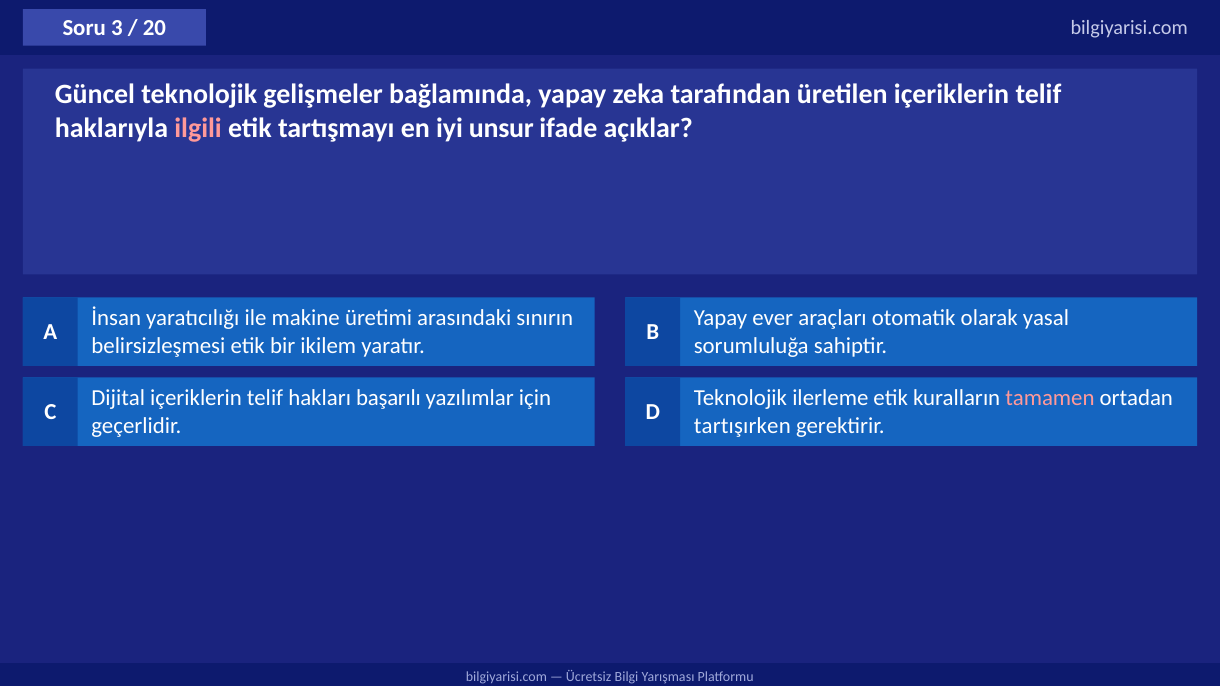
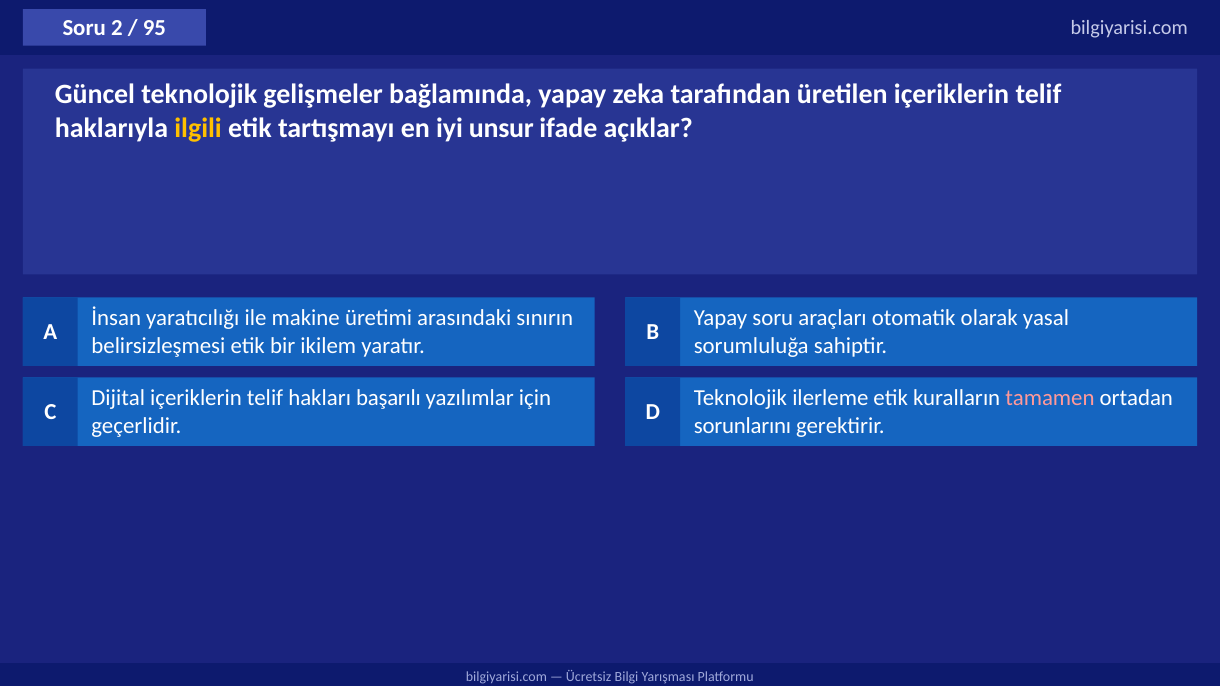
3: 3 -> 2
20: 20 -> 95
ilgili colour: pink -> yellow
Yapay ever: ever -> soru
tartışırken: tartışırken -> sorunlarını
